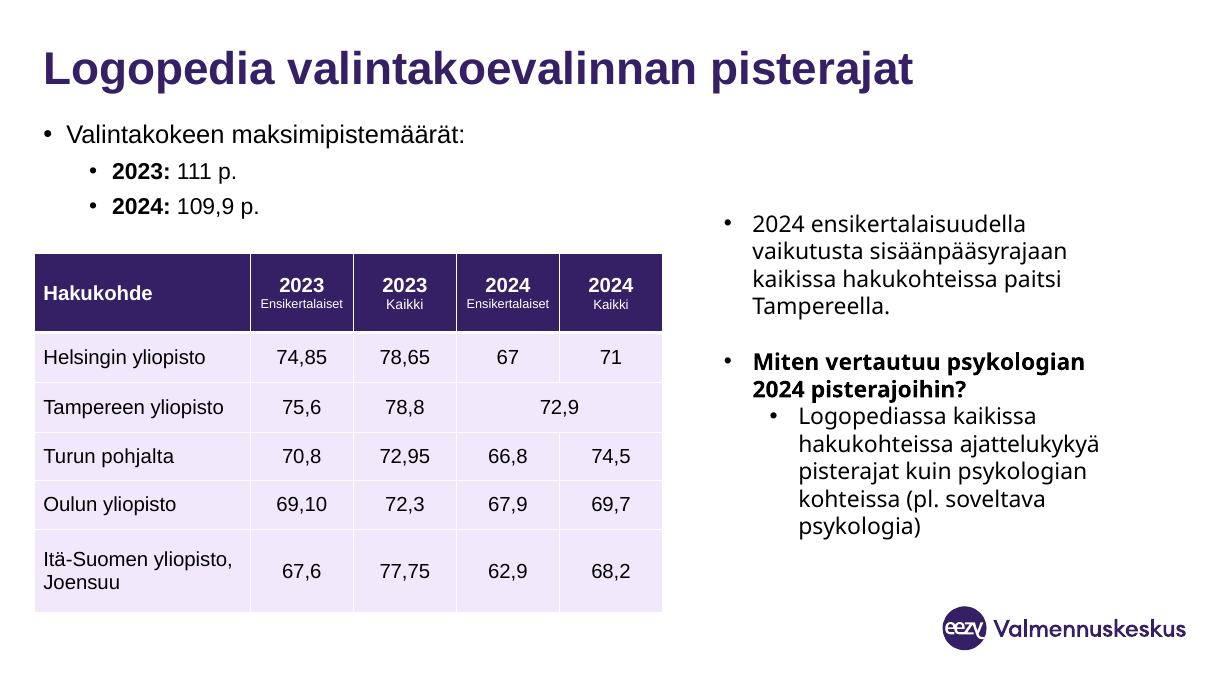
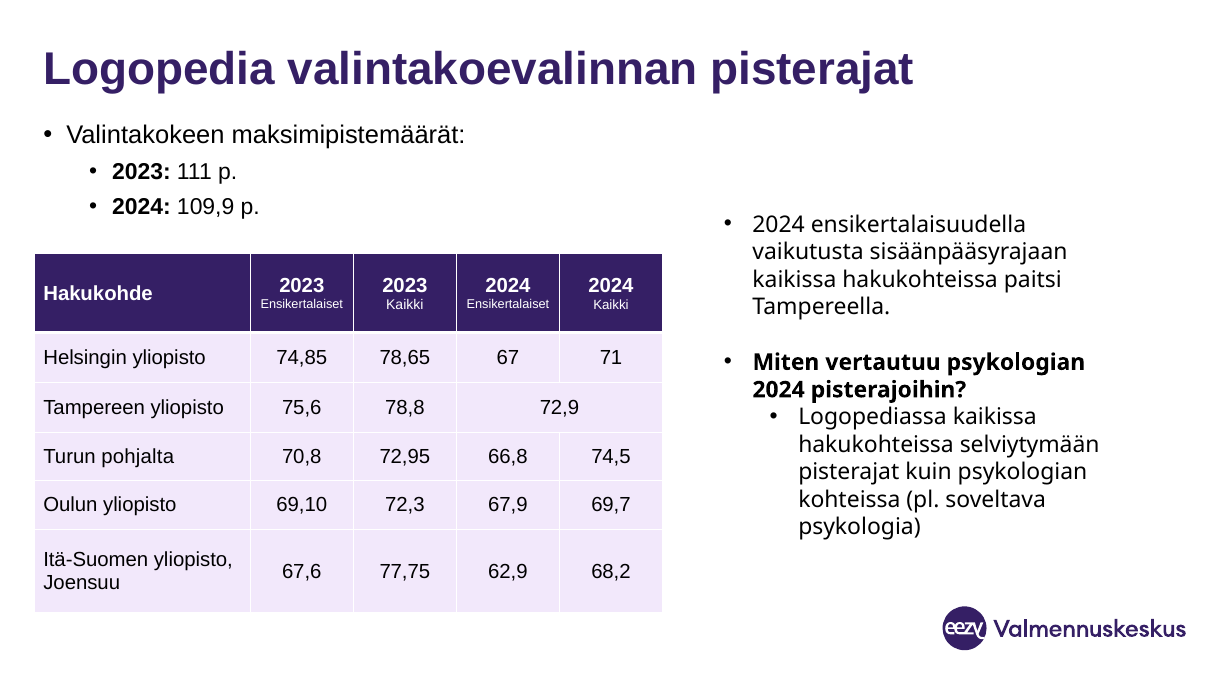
ajattelukykyä: ajattelukykyä -> selviytymään
